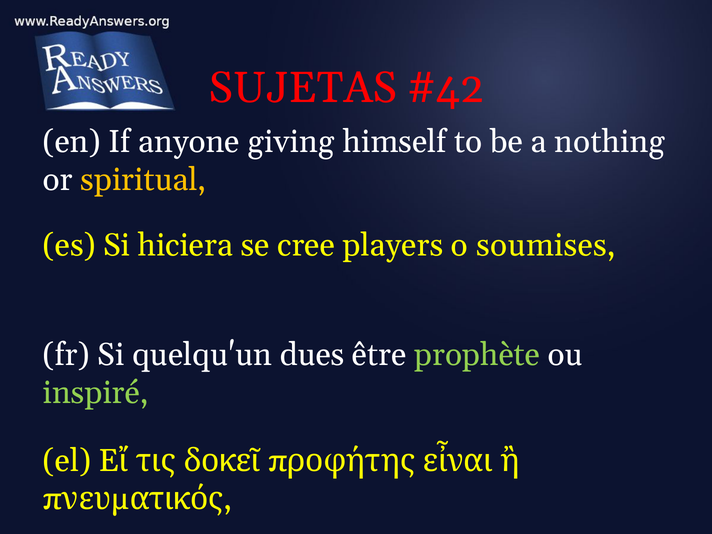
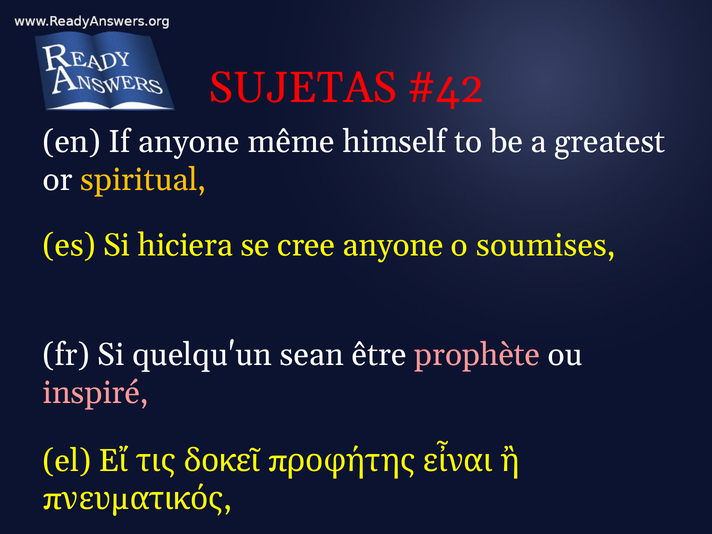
giving: giving -> même
nothing: nothing -> greatest
cree players: players -> anyone
dues: dues -> sean
prophète colour: light green -> pink
inspiré colour: light green -> pink
